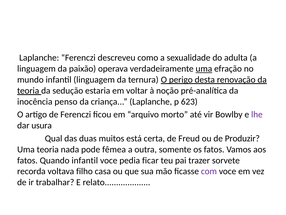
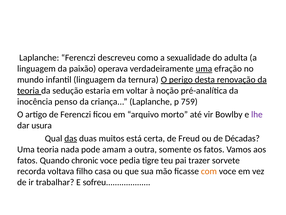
623: 623 -> 759
das underline: none -> present
Produzir: Produzir -> Décadas
fêmea: fêmea -> amam
Quando infantil: infantil -> chronic
ficar: ficar -> tigre
com colour: purple -> orange
relato: relato -> sofreu
